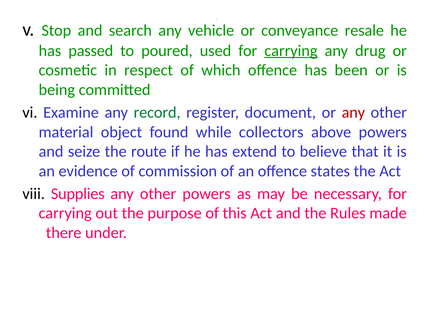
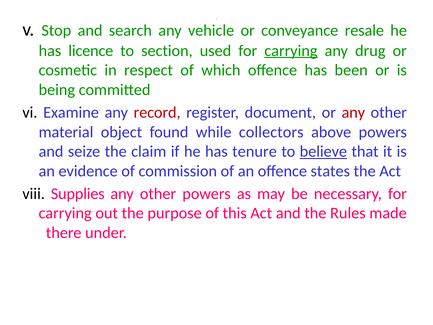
passed: passed -> licence
poured: poured -> section
record colour: green -> red
route: route -> claim
extend: extend -> tenure
believe underline: none -> present
